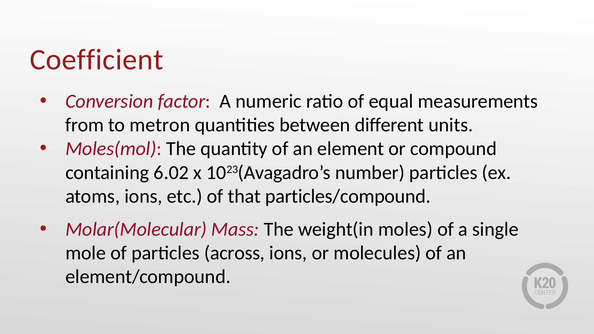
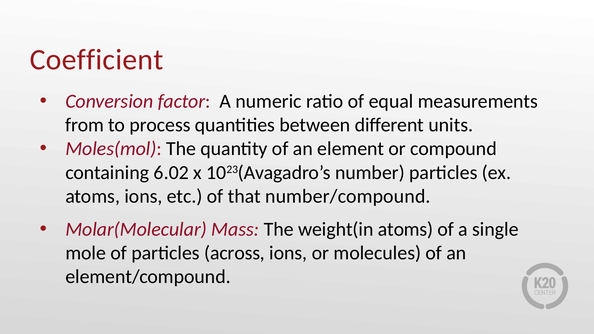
metron: metron -> process
particles/compound: particles/compound -> number/compound
weight(in moles: moles -> atoms
